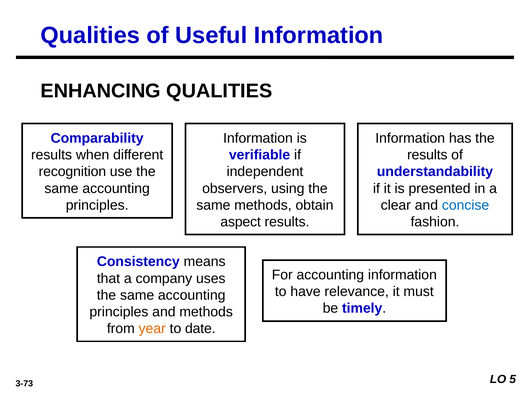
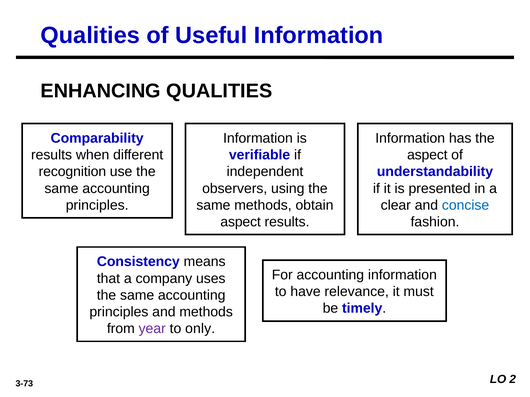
results at (427, 155): results -> aspect
year colour: orange -> purple
date: date -> only
5: 5 -> 2
